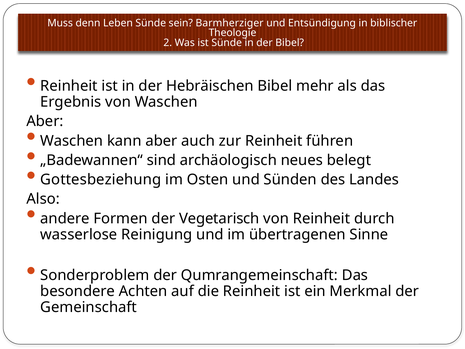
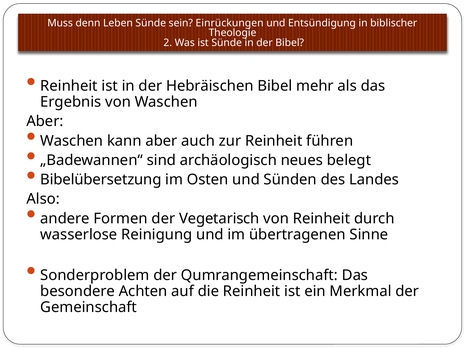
Barmherziger: Barmherziger -> Einrückungen
Gottesbeziehung: Gottesbeziehung -> Bibelübersetzung
